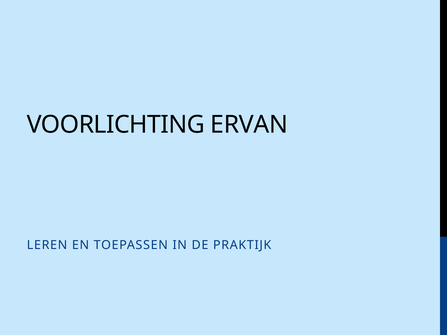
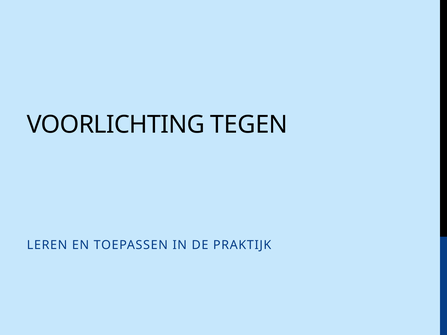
ERVAN: ERVAN -> TEGEN
